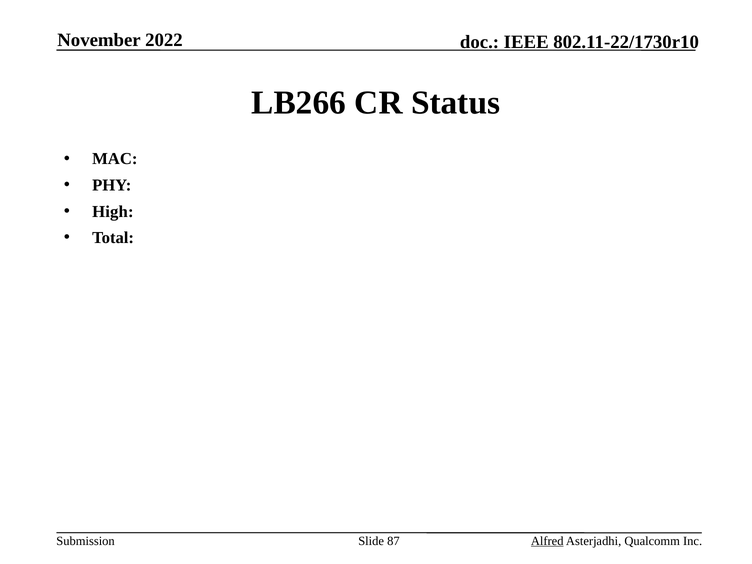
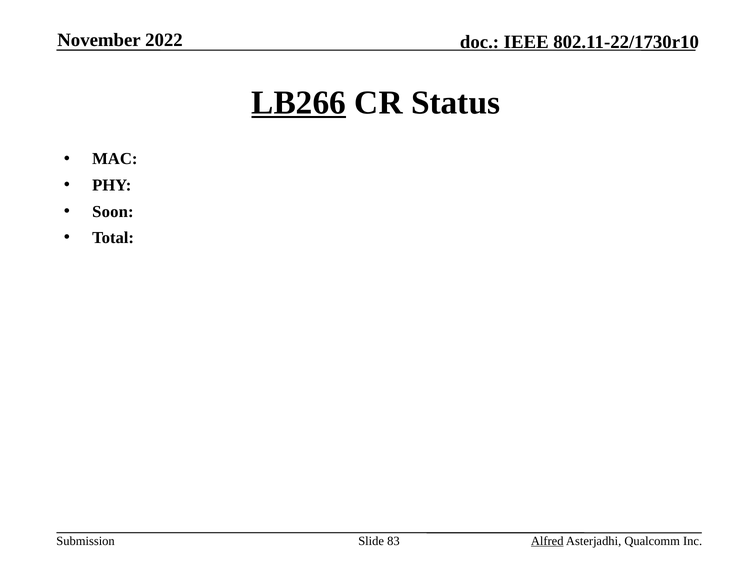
LB266 underline: none -> present
High: High -> Soon
87: 87 -> 83
